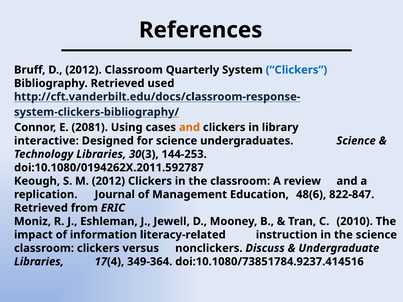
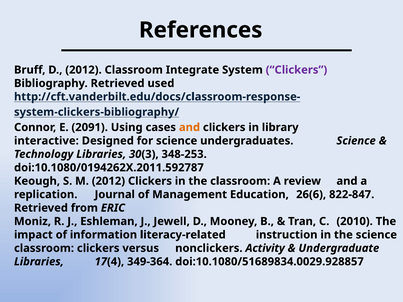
Quarterly: Quarterly -> Integrate
Clickers at (296, 70) colour: blue -> purple
2081: 2081 -> 2091
144-253: 144-253 -> 348-253
48(6: 48(6 -> 26(6
Discuss: Discuss -> Activity
doi:10.1080/73851784.9237.414516: doi:10.1080/73851784.9237.414516 -> doi:10.1080/51689834.0029.928857
